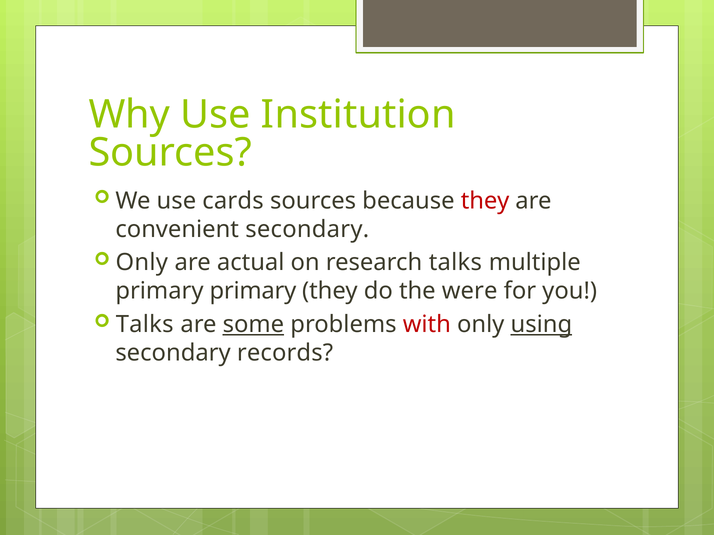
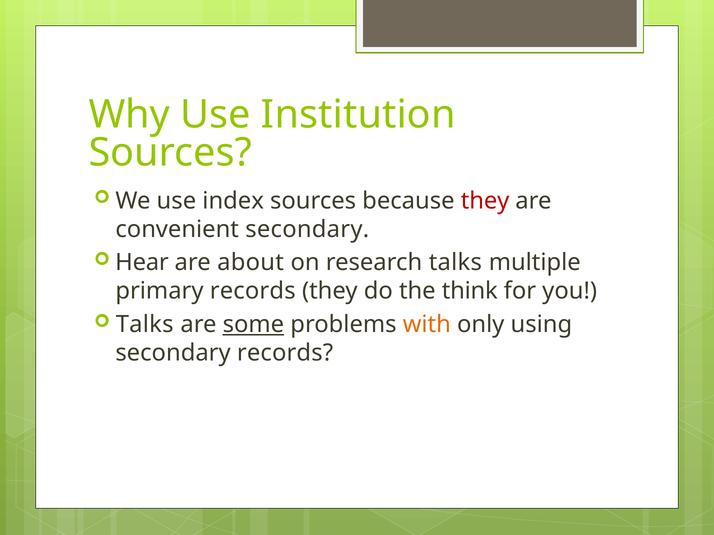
cards: cards -> index
Only at (142, 263): Only -> Hear
actual: actual -> about
primary primary: primary -> records
were: were -> think
with colour: red -> orange
using underline: present -> none
